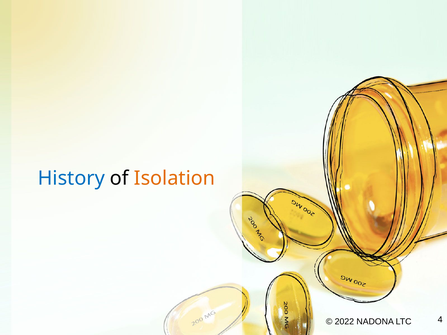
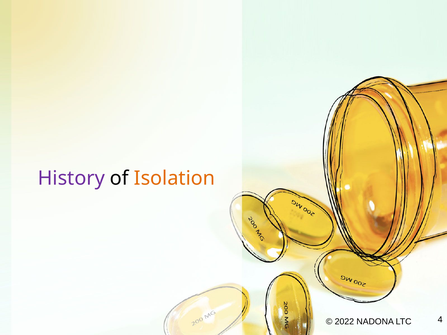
History colour: blue -> purple
